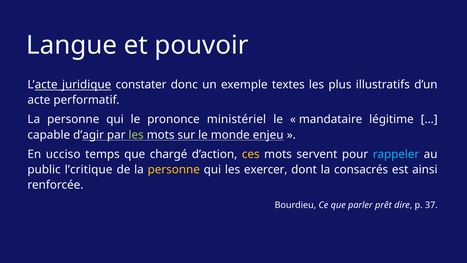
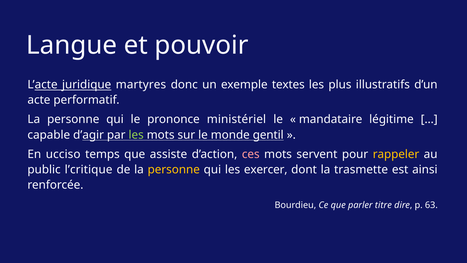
constater: constater -> martyres
enjeu: enjeu -> gentil
chargé: chargé -> assiste
ces colour: yellow -> pink
rappeler colour: light blue -> yellow
consacrés: consacrés -> trasmette
prêt: prêt -> titre
37: 37 -> 63
